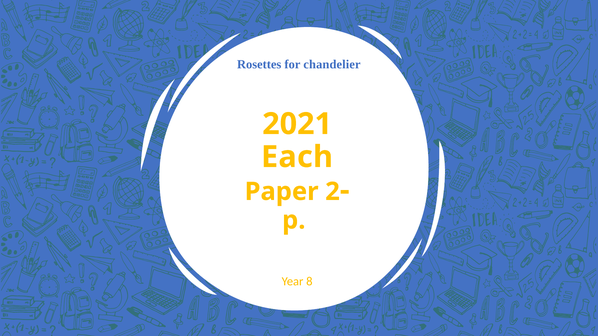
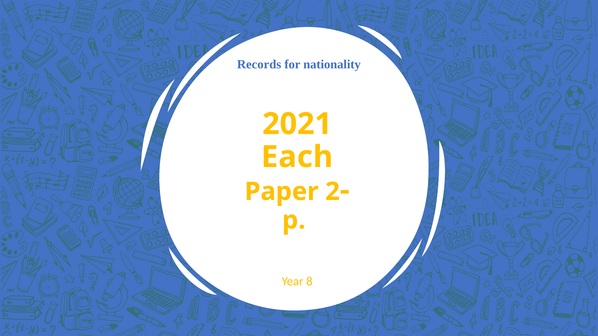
Rosettes: Rosettes -> Records
chandelier: chandelier -> nationality
